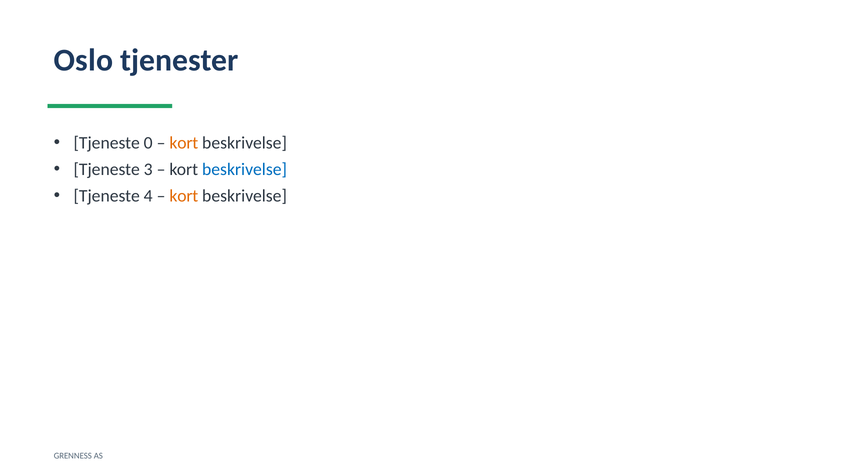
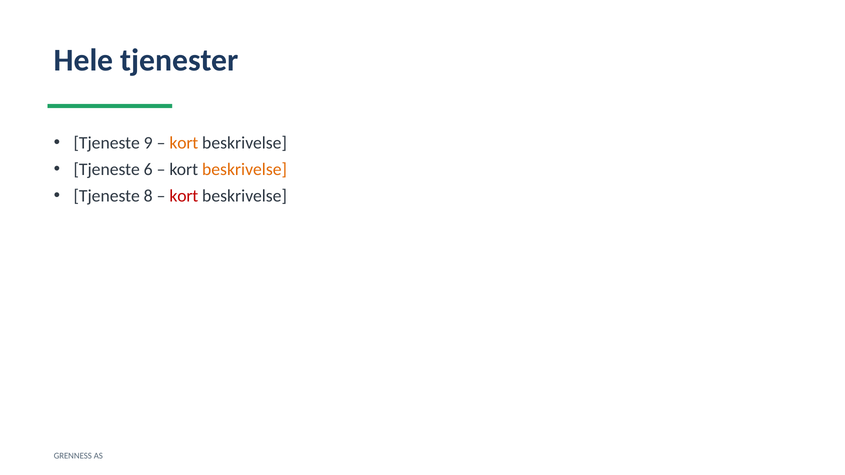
Oslo: Oslo -> Hele
0: 0 -> 9
3: 3 -> 6
beskrivelse at (245, 170) colour: blue -> orange
4: 4 -> 8
kort at (184, 196) colour: orange -> red
